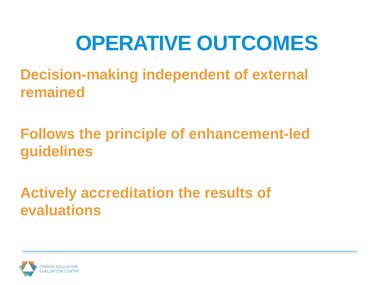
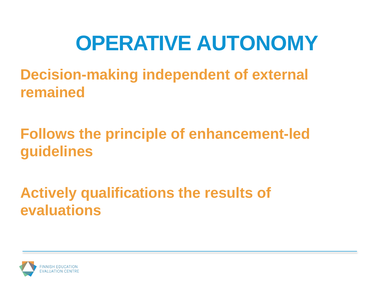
OUTCOMES: OUTCOMES -> AUTONOMY
accreditation: accreditation -> qualifications
